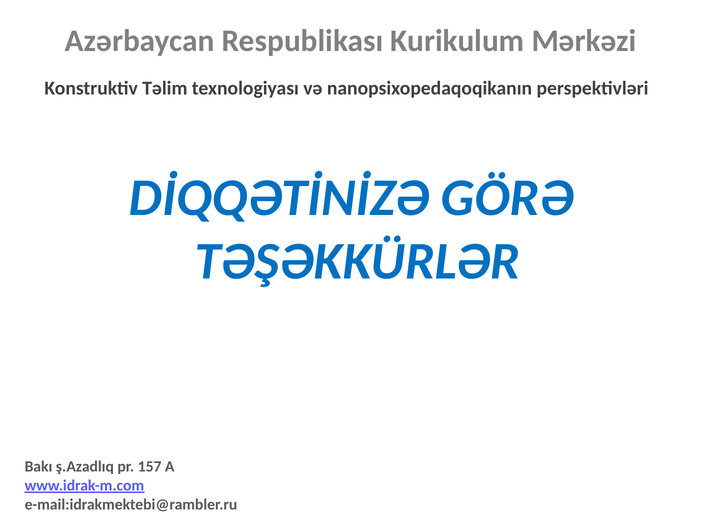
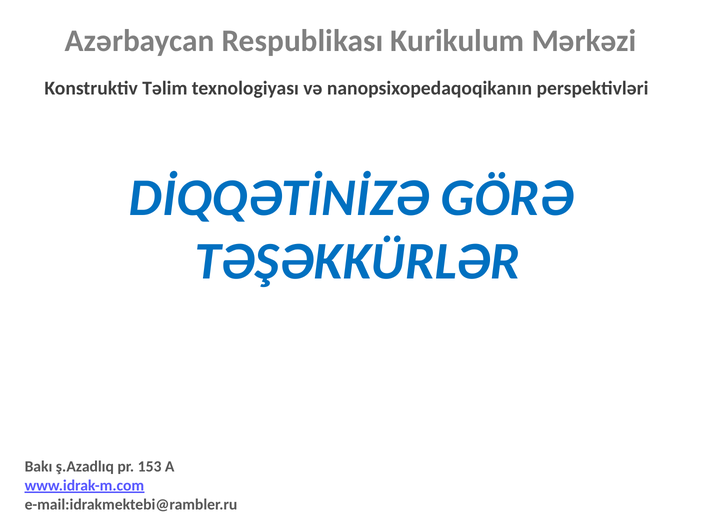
157: 157 -> 153
